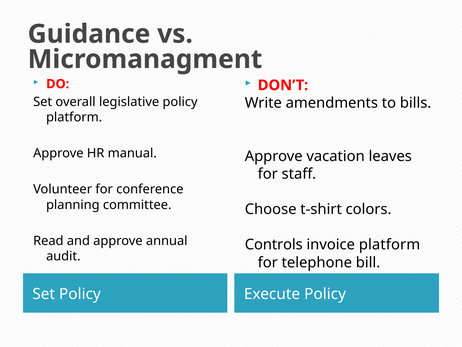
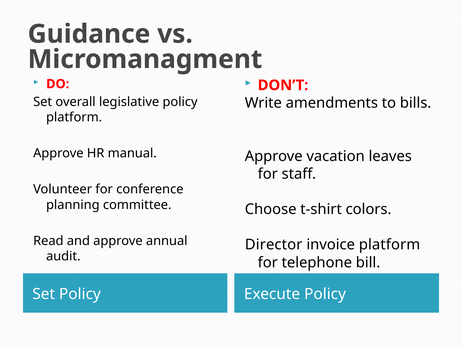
Controls: Controls -> Director
